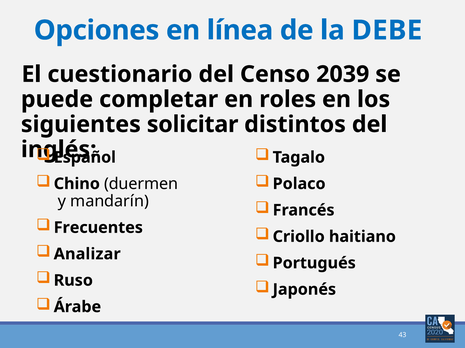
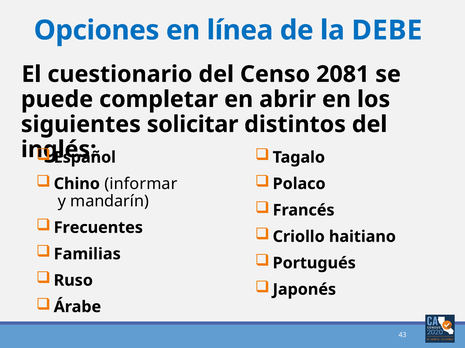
2039: 2039 -> 2081
roles: roles -> abrir
duermen: duermen -> informar
Analizar: Analizar -> Familias
